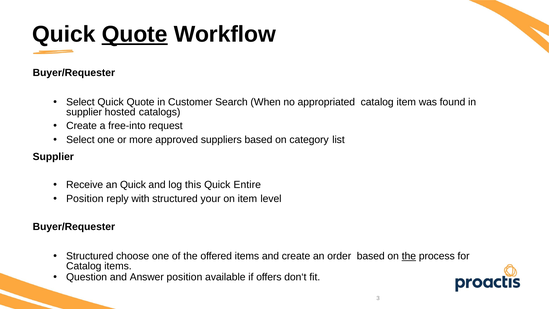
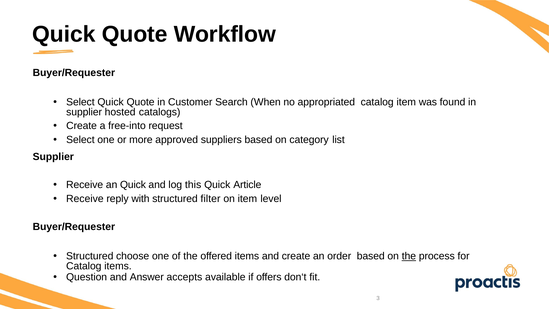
Quote at (135, 34) underline: present -> none
Entire: Entire -> Article
Position at (85, 199): Position -> Receive
your: your -> filter
Answer position: position -> accepts
